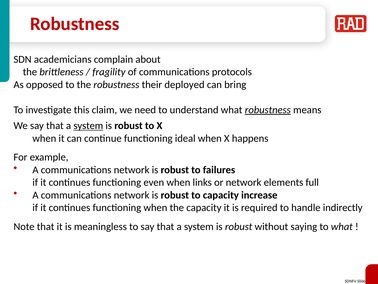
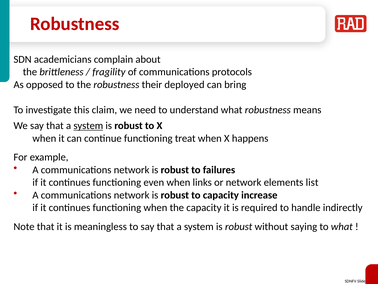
robustness at (268, 110) underline: present -> none
ideal: ideal -> treat
full: full -> list
